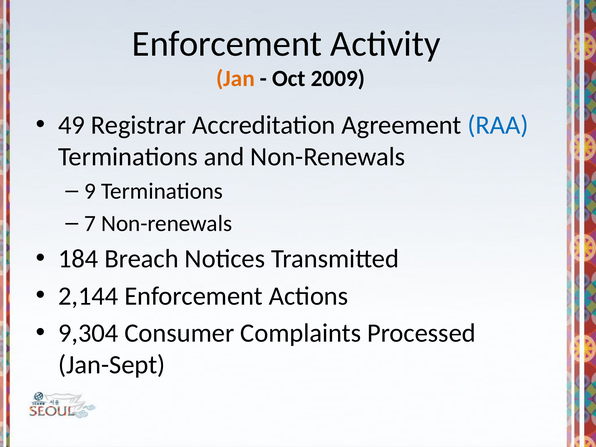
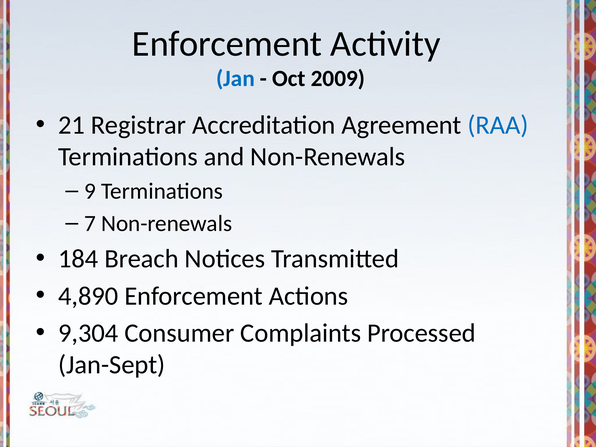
Jan colour: orange -> blue
49: 49 -> 21
2,144: 2,144 -> 4,890
